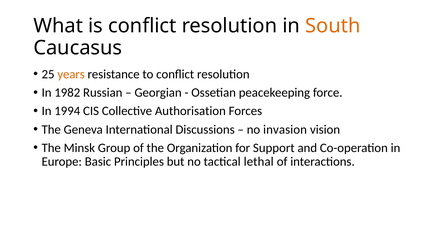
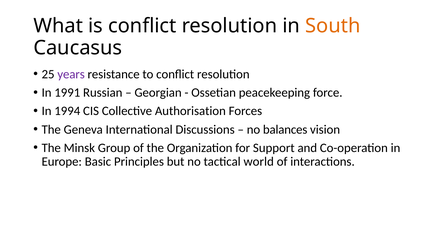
years colour: orange -> purple
1982: 1982 -> 1991
invasion: invasion -> balances
lethal: lethal -> world
